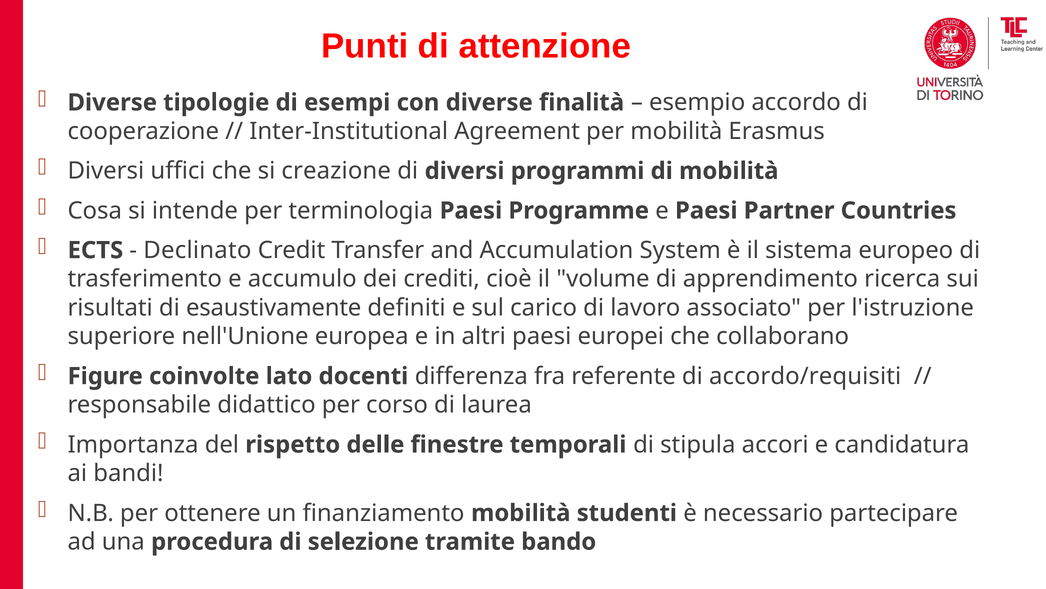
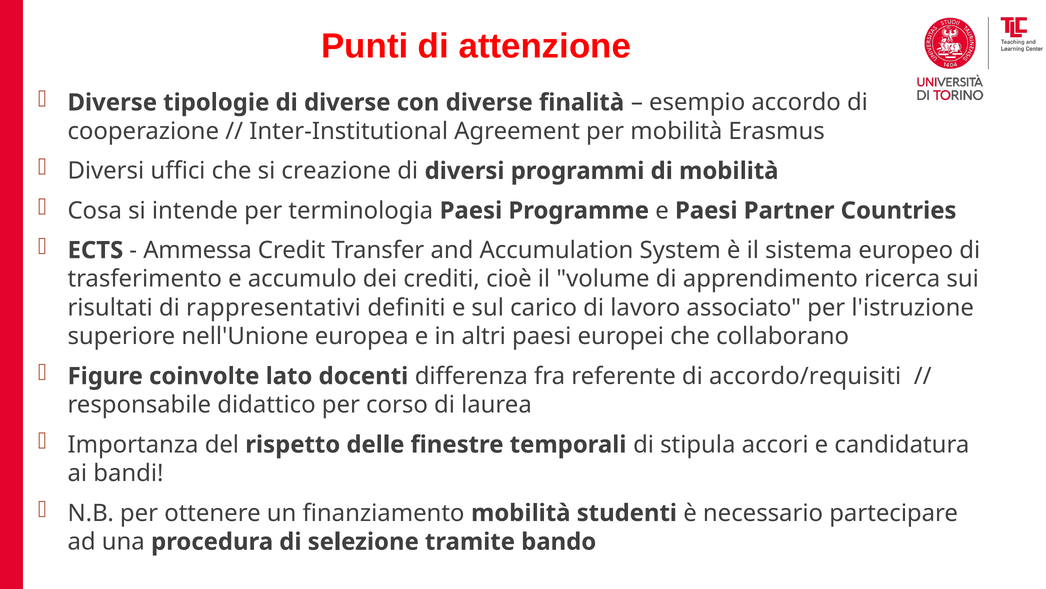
di esempi: esempi -> diverse
Declinato: Declinato -> Ammessa
esaustivamente: esaustivamente -> rappresentativi
